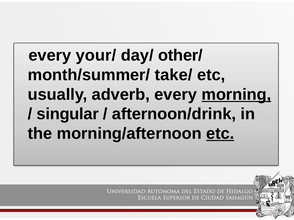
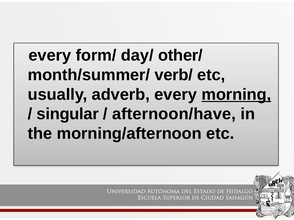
your/: your/ -> form/
take/: take/ -> verb/
afternoon/drink: afternoon/drink -> afternoon/have
etc at (220, 134) underline: present -> none
